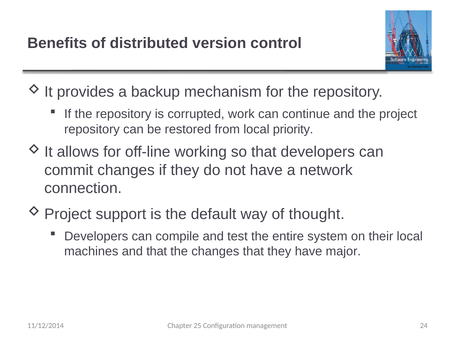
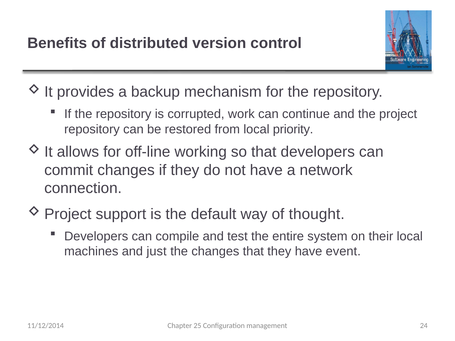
and that: that -> just
major: major -> event
